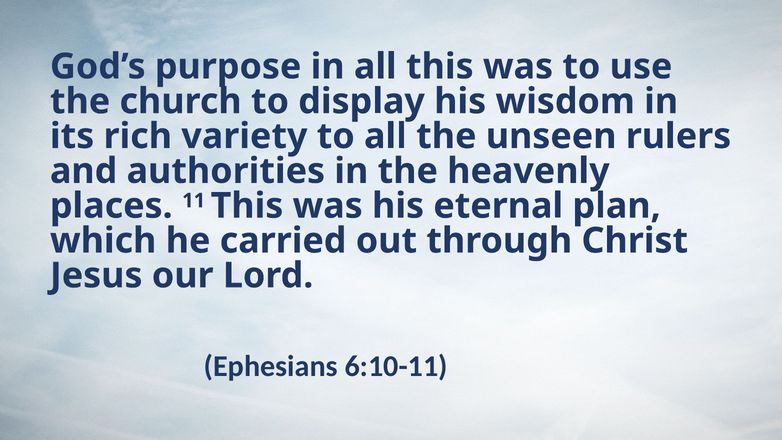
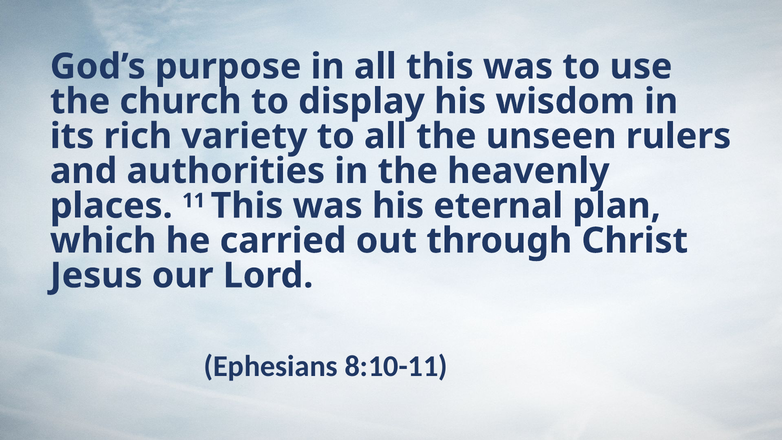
6:10-11: 6:10-11 -> 8:10-11
